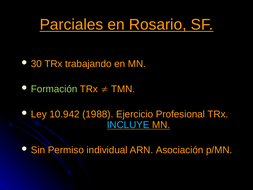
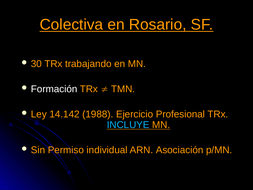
Parciales: Parciales -> Colectiva
Formación colour: light green -> white
10.942: 10.942 -> 14.142
